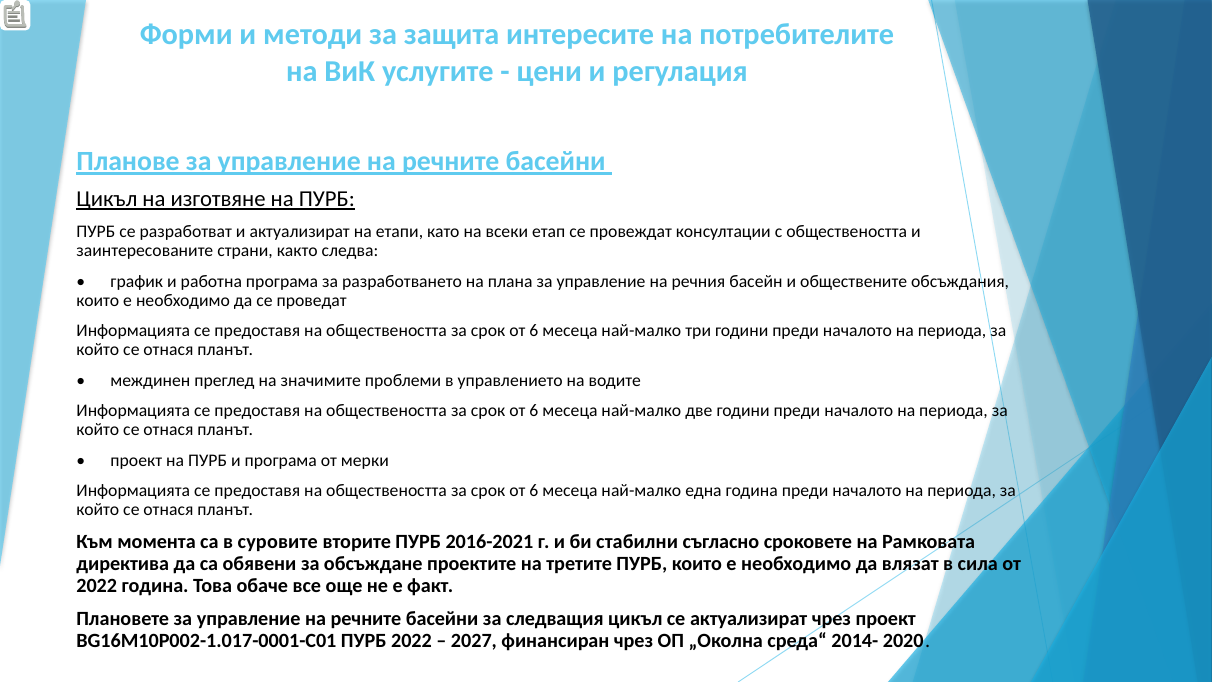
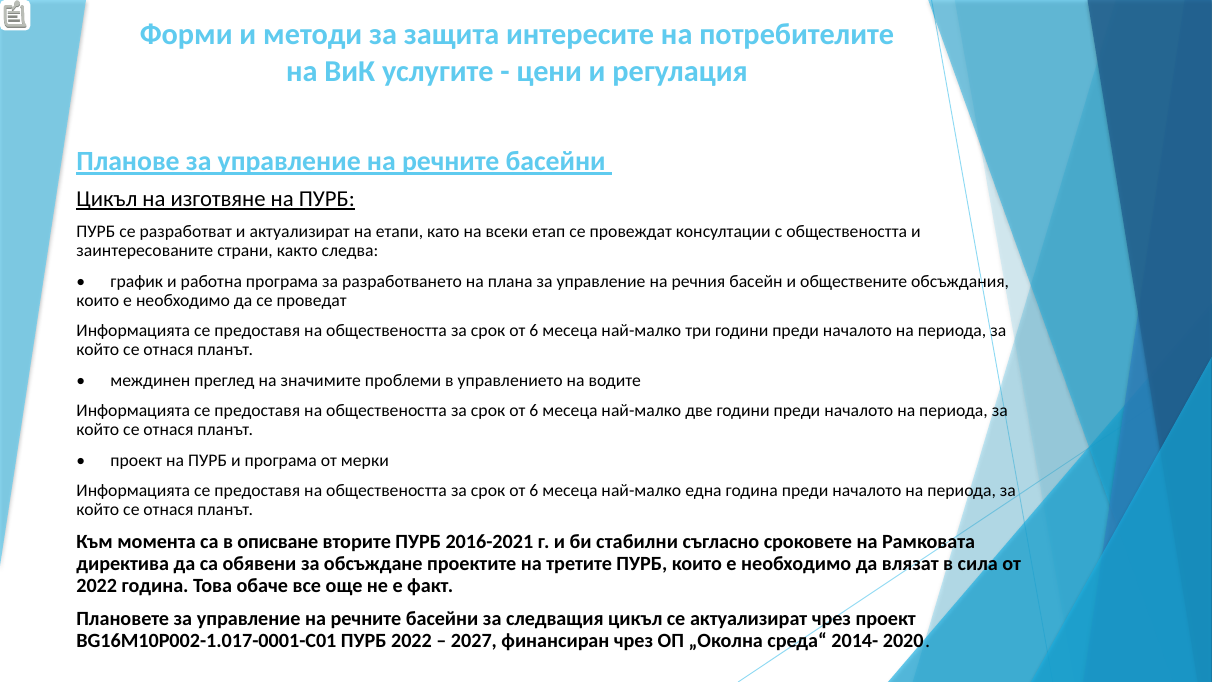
суровите: суровите -> описване
